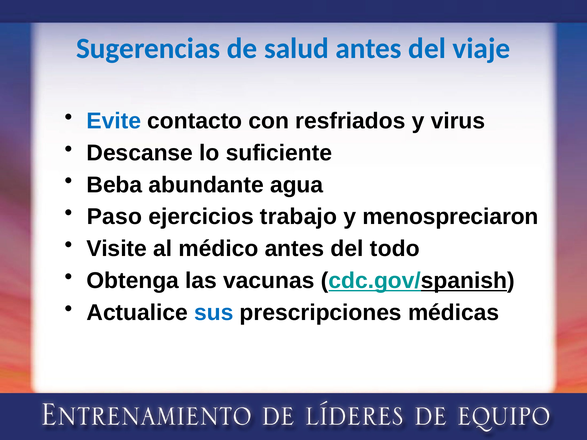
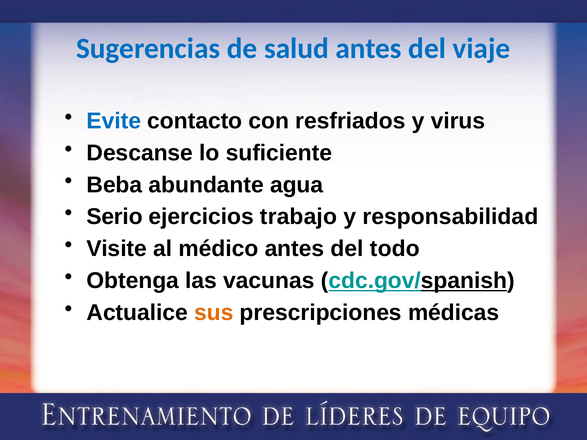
Paso: Paso -> Serio
menospreciaron: menospreciaron -> responsabilidad
sus colour: blue -> orange
